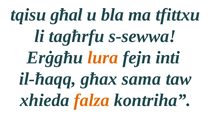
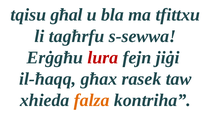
lura colour: orange -> red
inti: inti -> jiġi
sama: sama -> rasek
